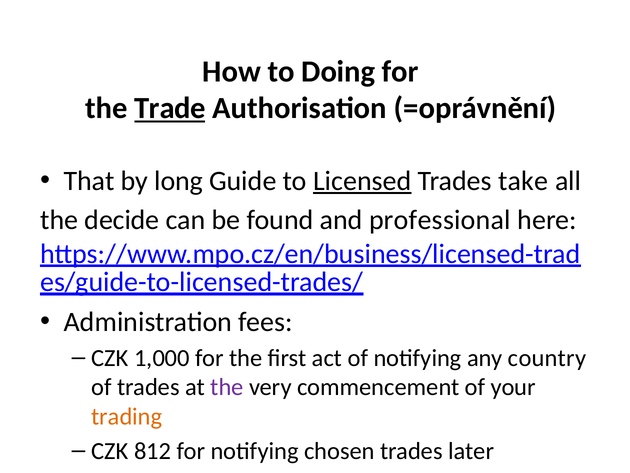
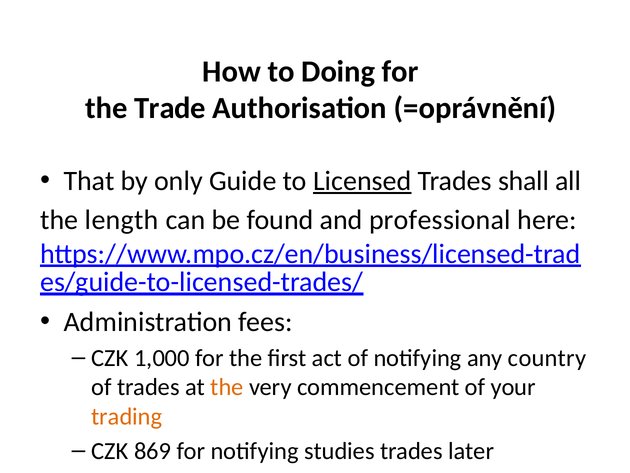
Trade underline: present -> none
long: long -> only
take: take -> shall
decide: decide -> length
the at (227, 387) colour: purple -> orange
812: 812 -> 869
chosen: chosen -> studies
